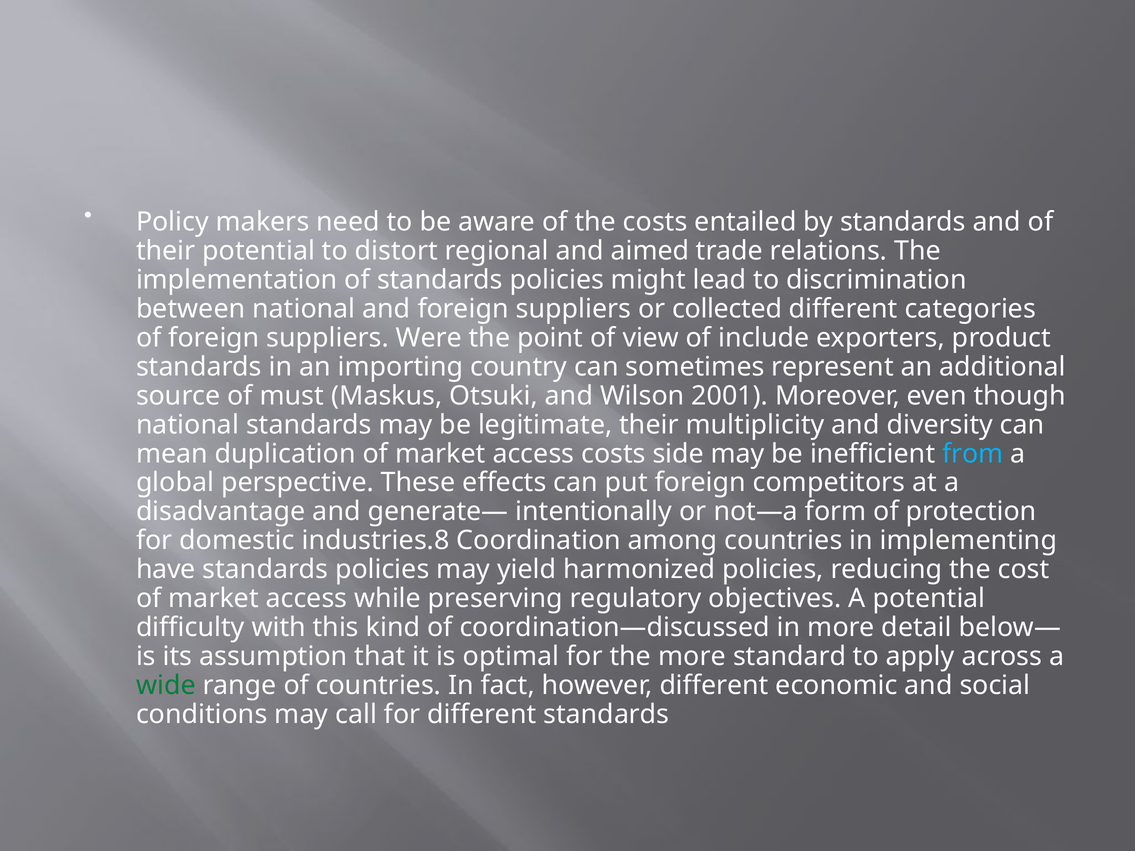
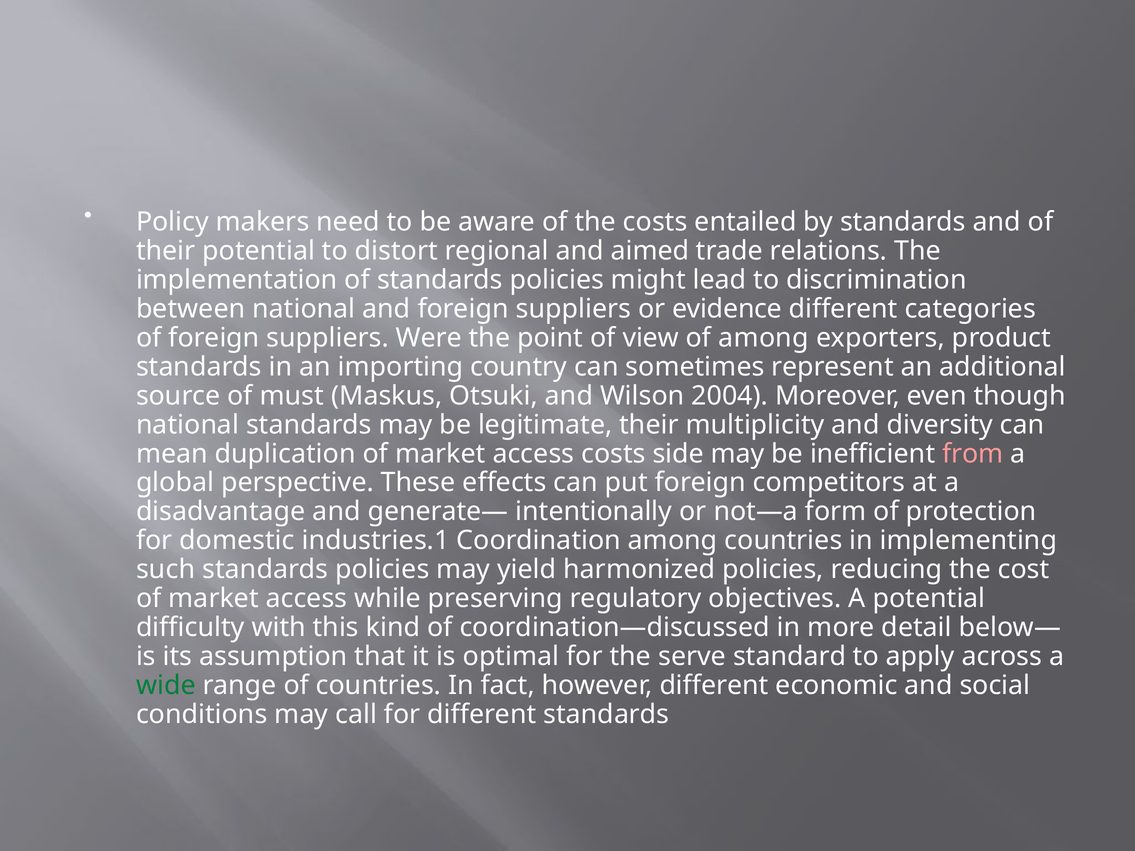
collected: collected -> evidence
of include: include -> among
2001: 2001 -> 2004
from colour: light blue -> pink
industries.8: industries.8 -> industries.1
have: have -> such
the more: more -> serve
